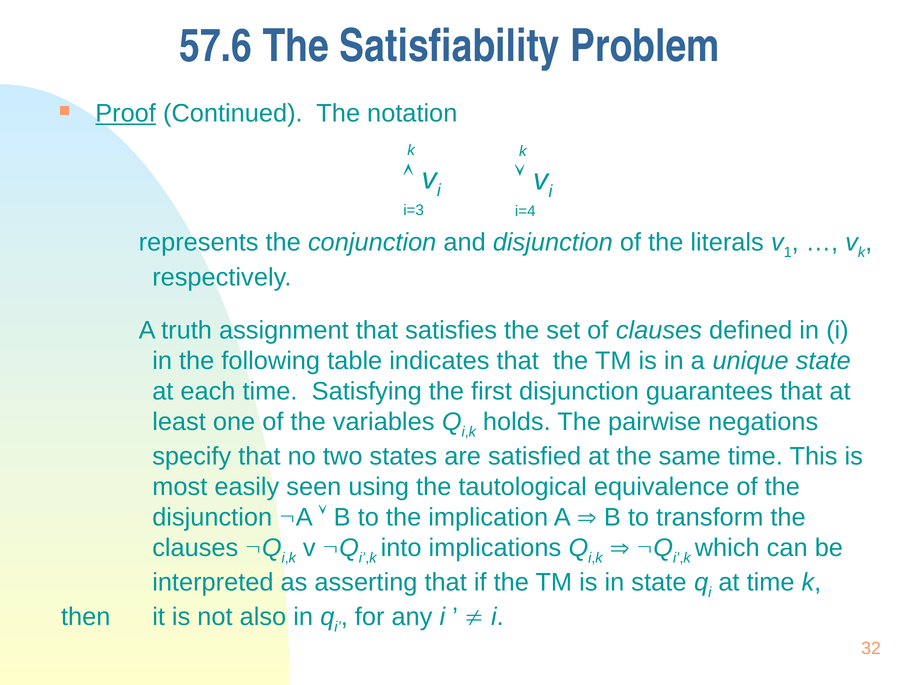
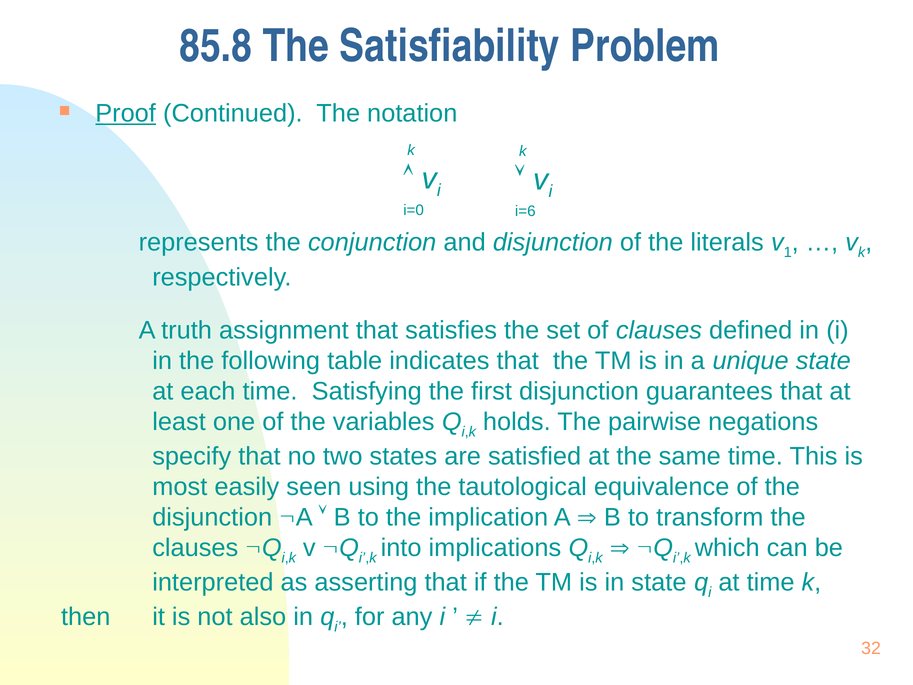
57.6: 57.6 -> 85.8
i=3: i=3 -> i=0
i=4: i=4 -> i=6
